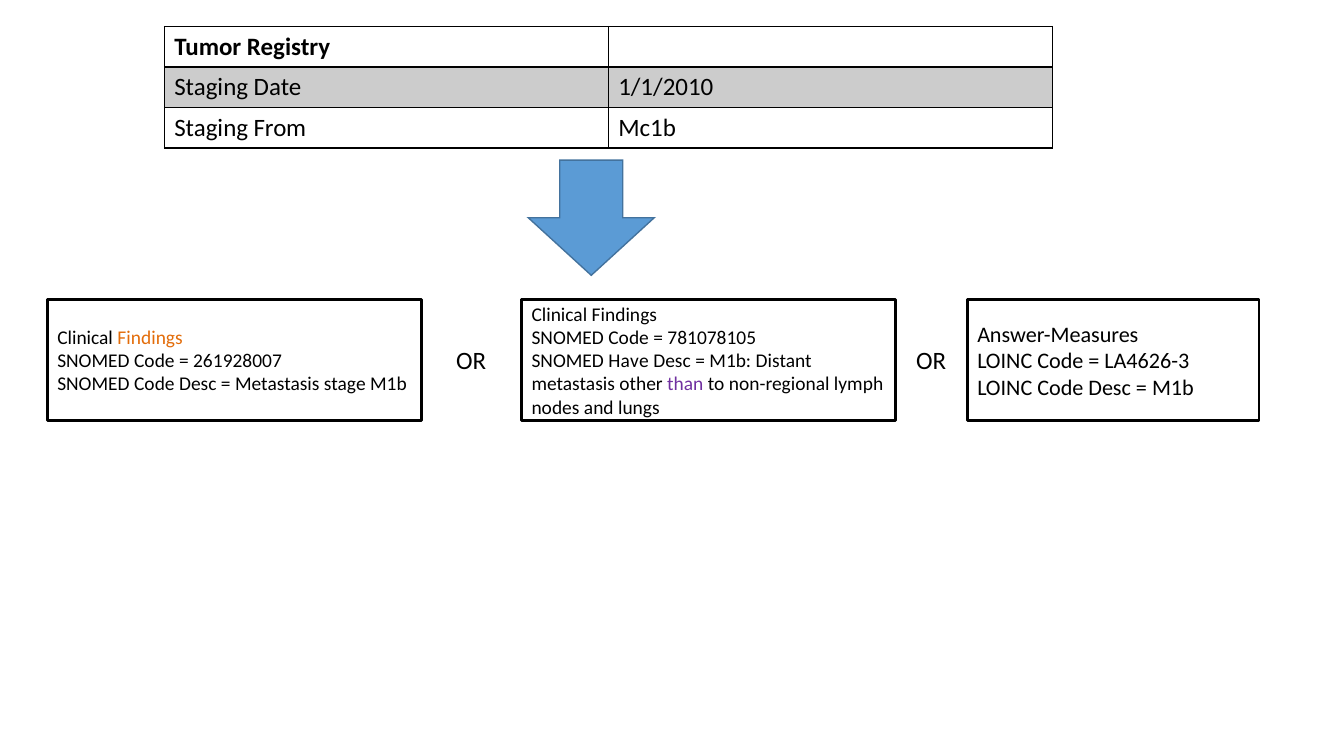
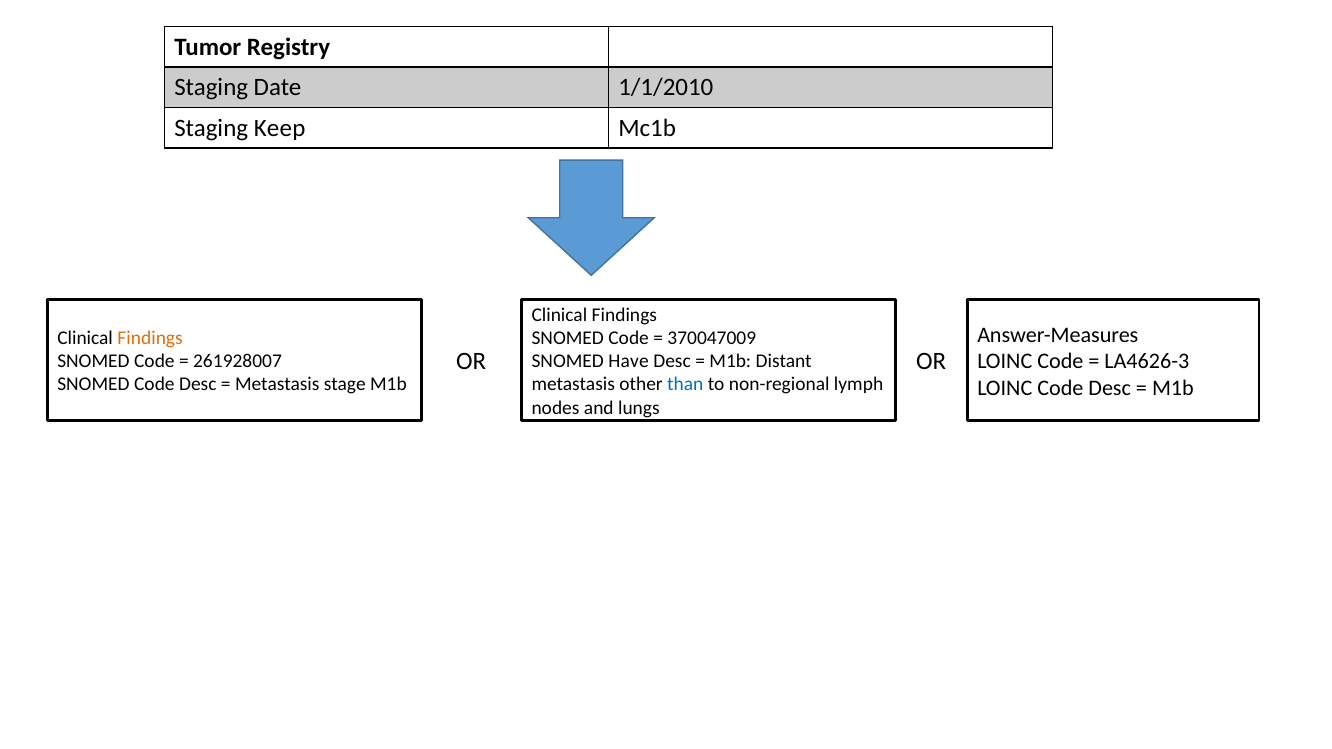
From: From -> Keep
781078105: 781078105 -> 370047009
than colour: purple -> blue
